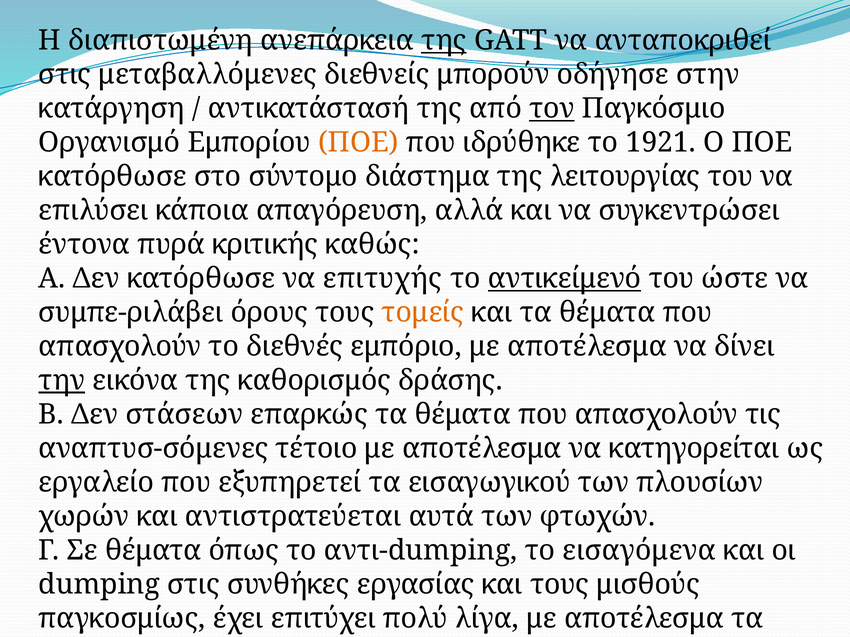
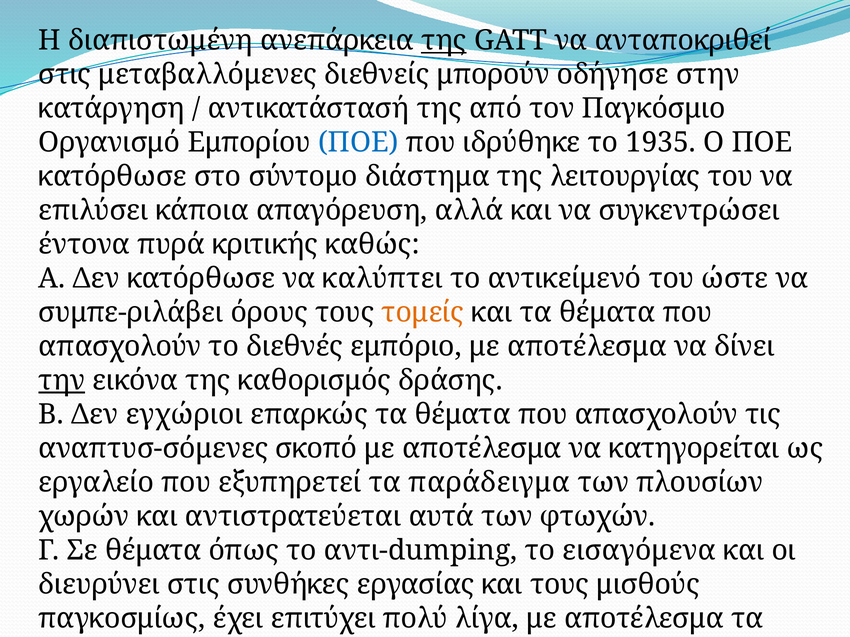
τον underline: present -> none
ΠΟΕ at (358, 143) colour: orange -> blue
1921: 1921 -> 1935
επιτυχής: επιτυχής -> καλύπτει
αντικείμενό underline: present -> none
στάσεων: στάσεων -> εγχώριοι
τέτοιο: τέτοιο -> σκοπό
εισαγωγικού: εισαγωγικού -> παράδειγμα
dumping: dumping -> διευρύνει
